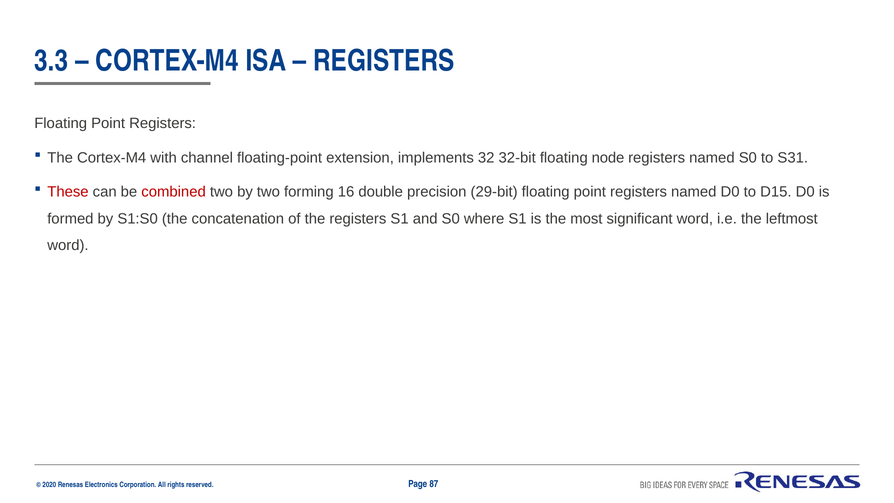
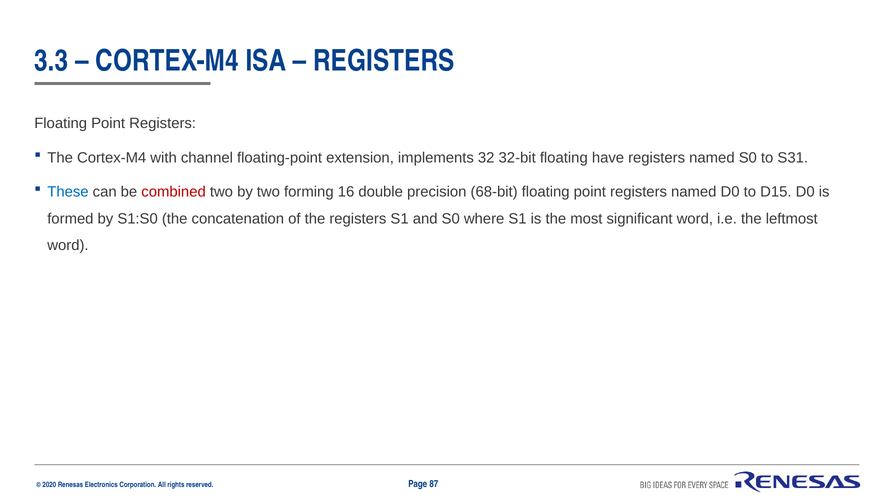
node: node -> have
These colour: red -> blue
29-bit: 29-bit -> 68-bit
